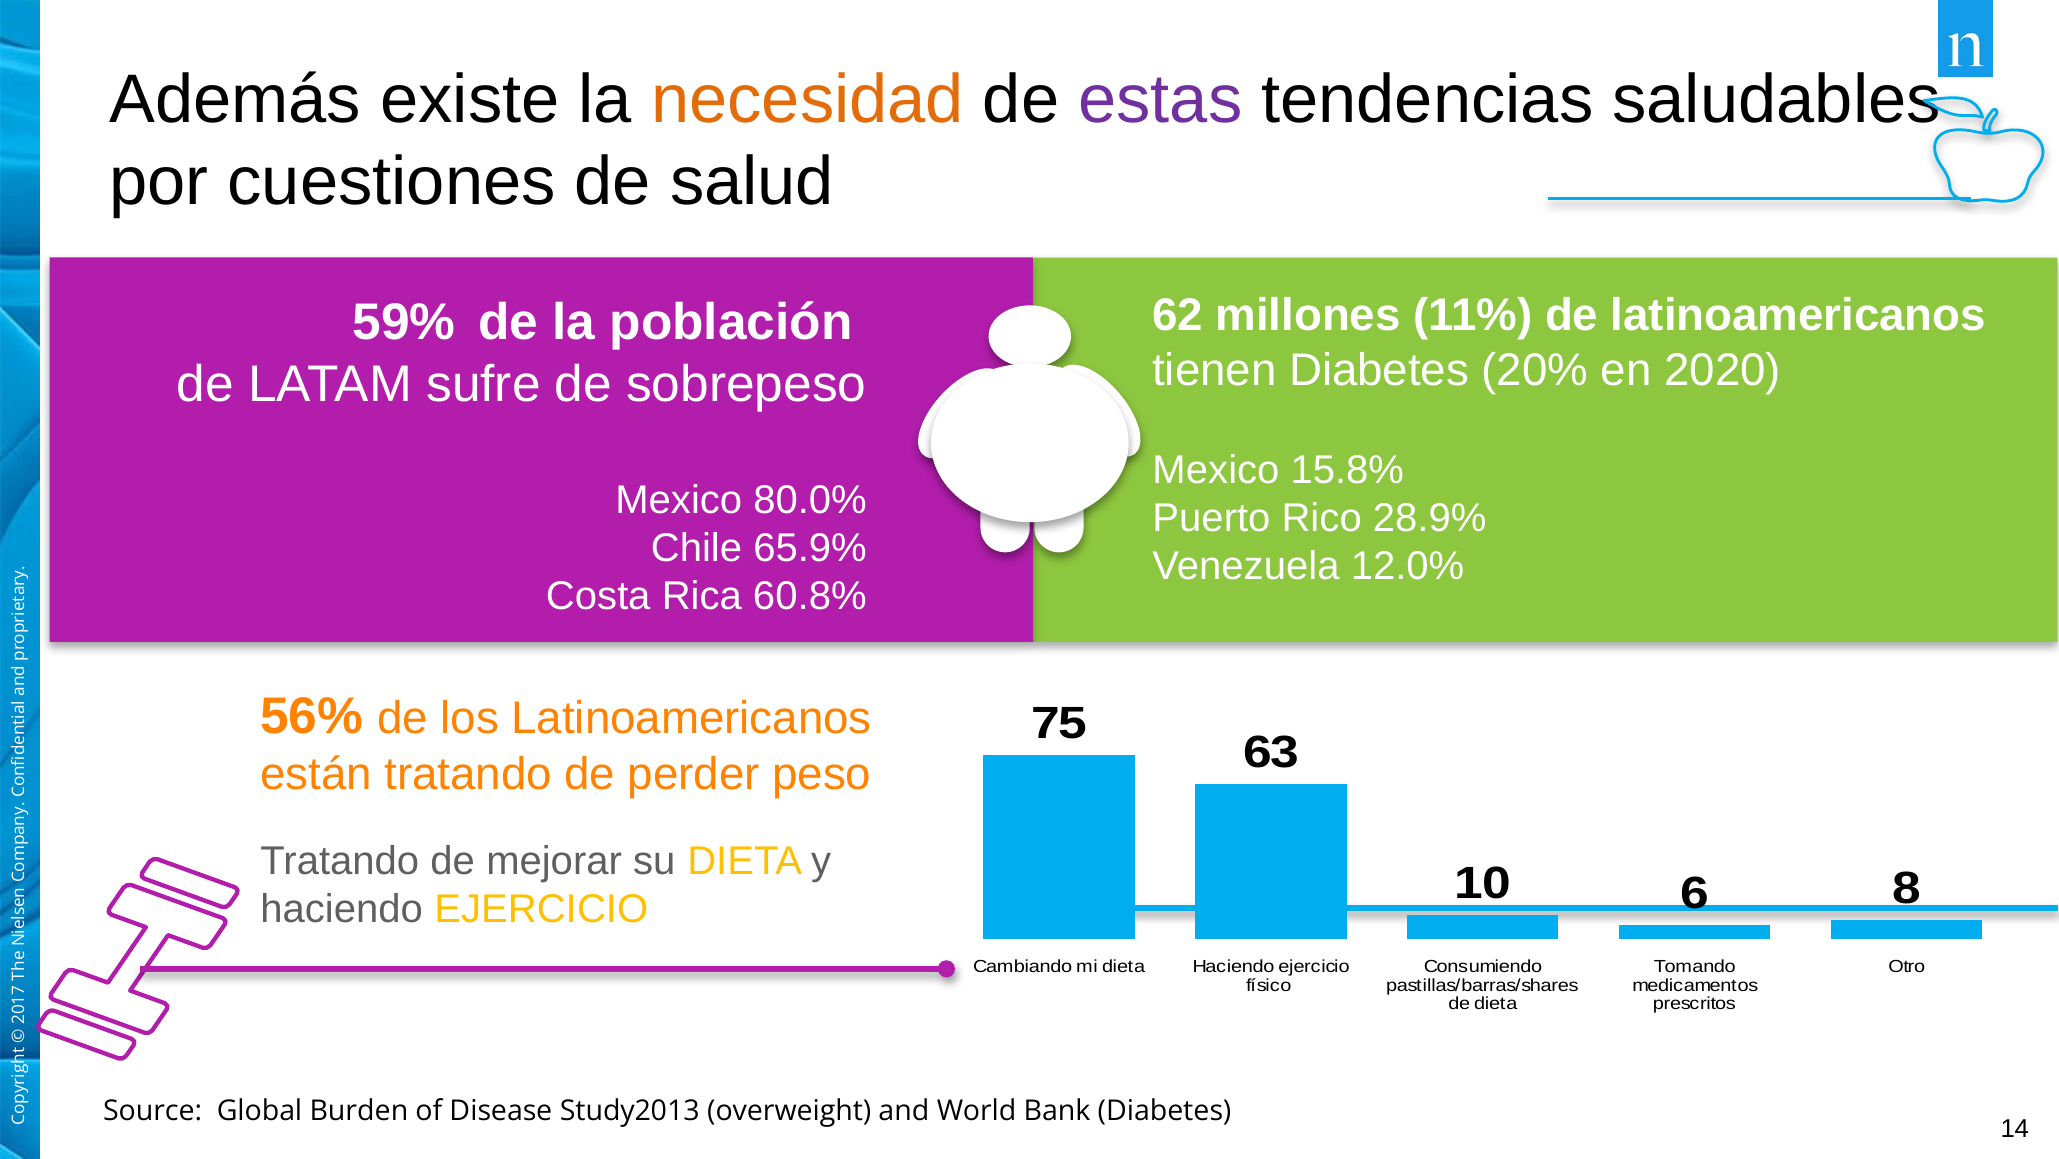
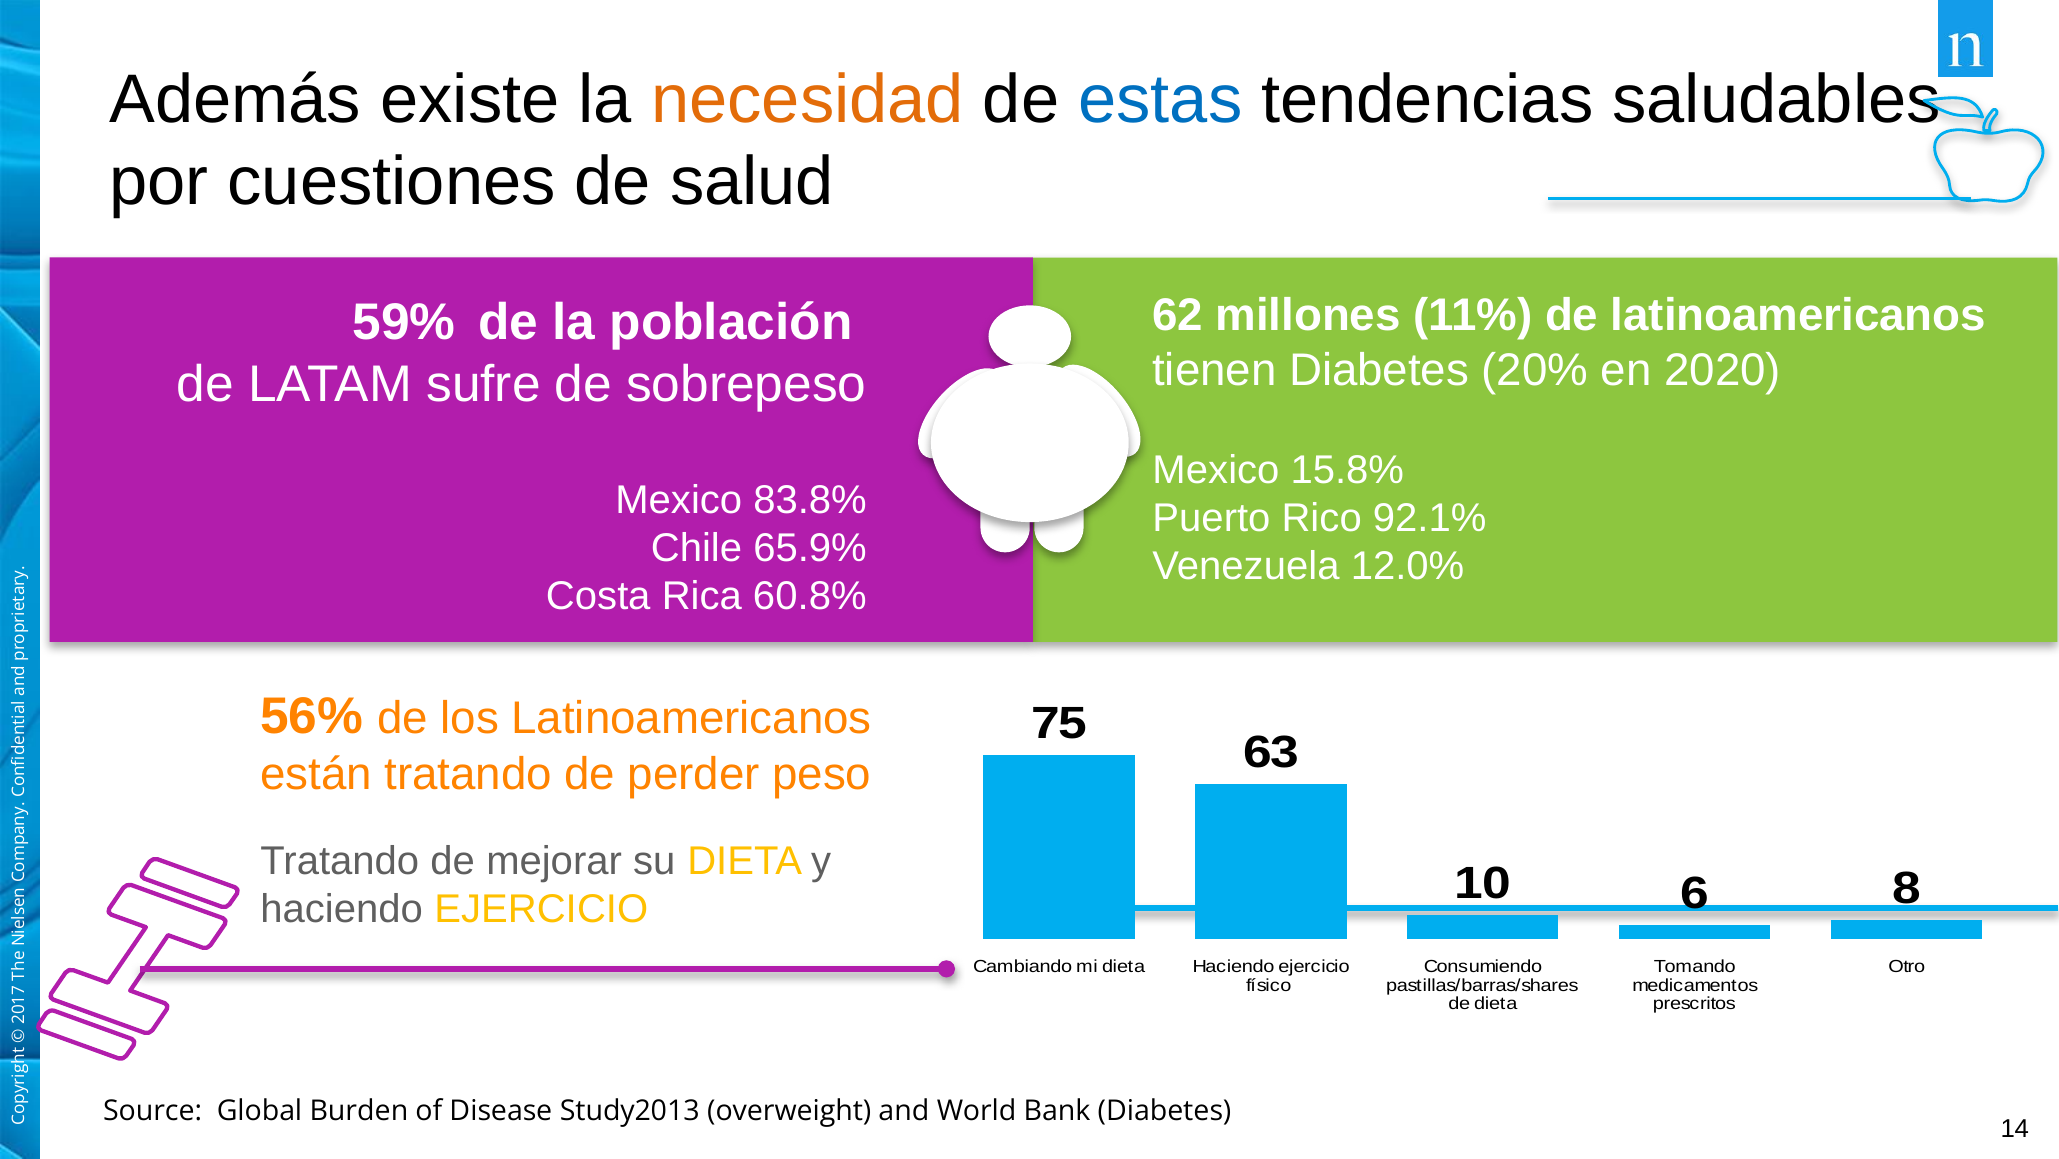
estas colour: purple -> blue
80.0%: 80.0% -> 83.8%
28.9%: 28.9% -> 92.1%
